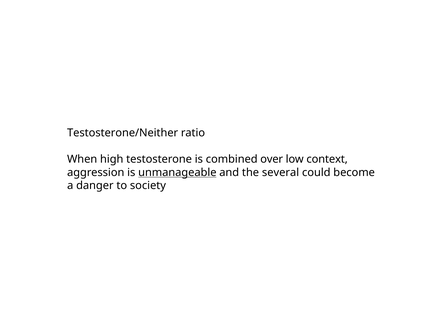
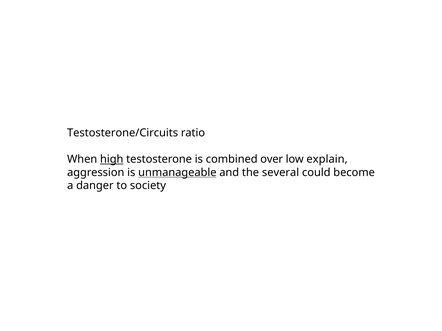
Testosterone/Neither: Testosterone/Neither -> Testosterone/Circuits
high underline: none -> present
context: context -> explain
